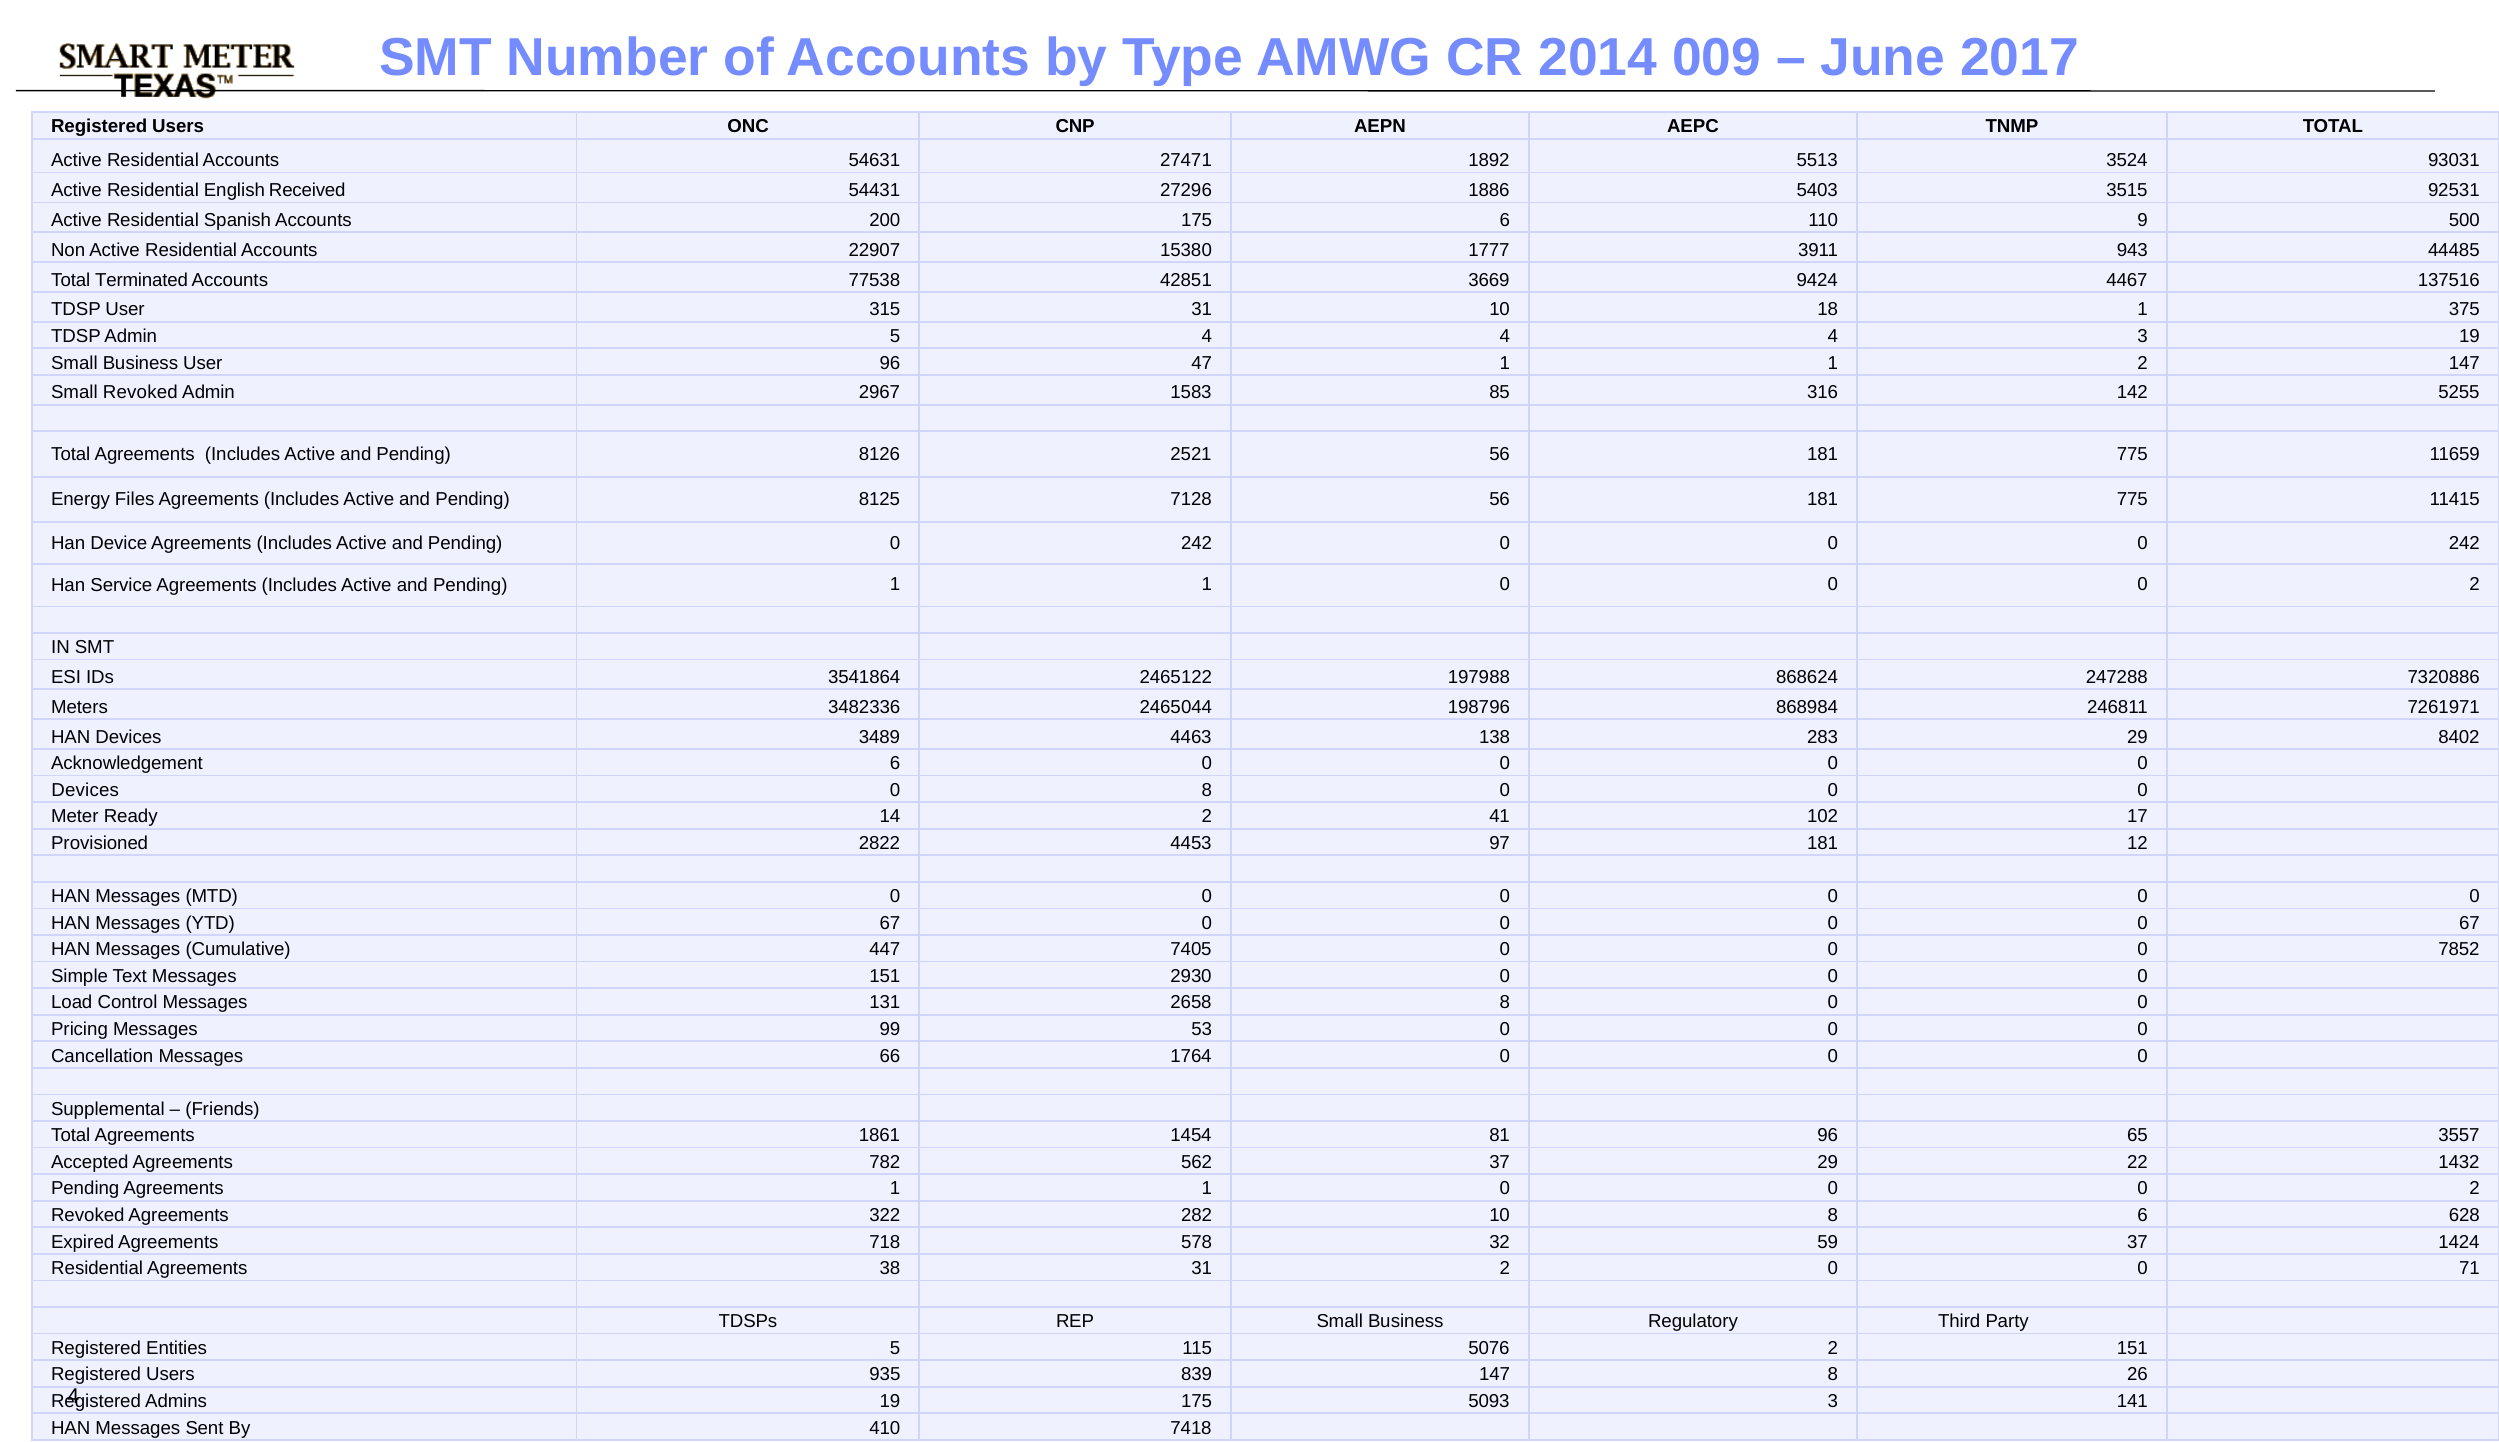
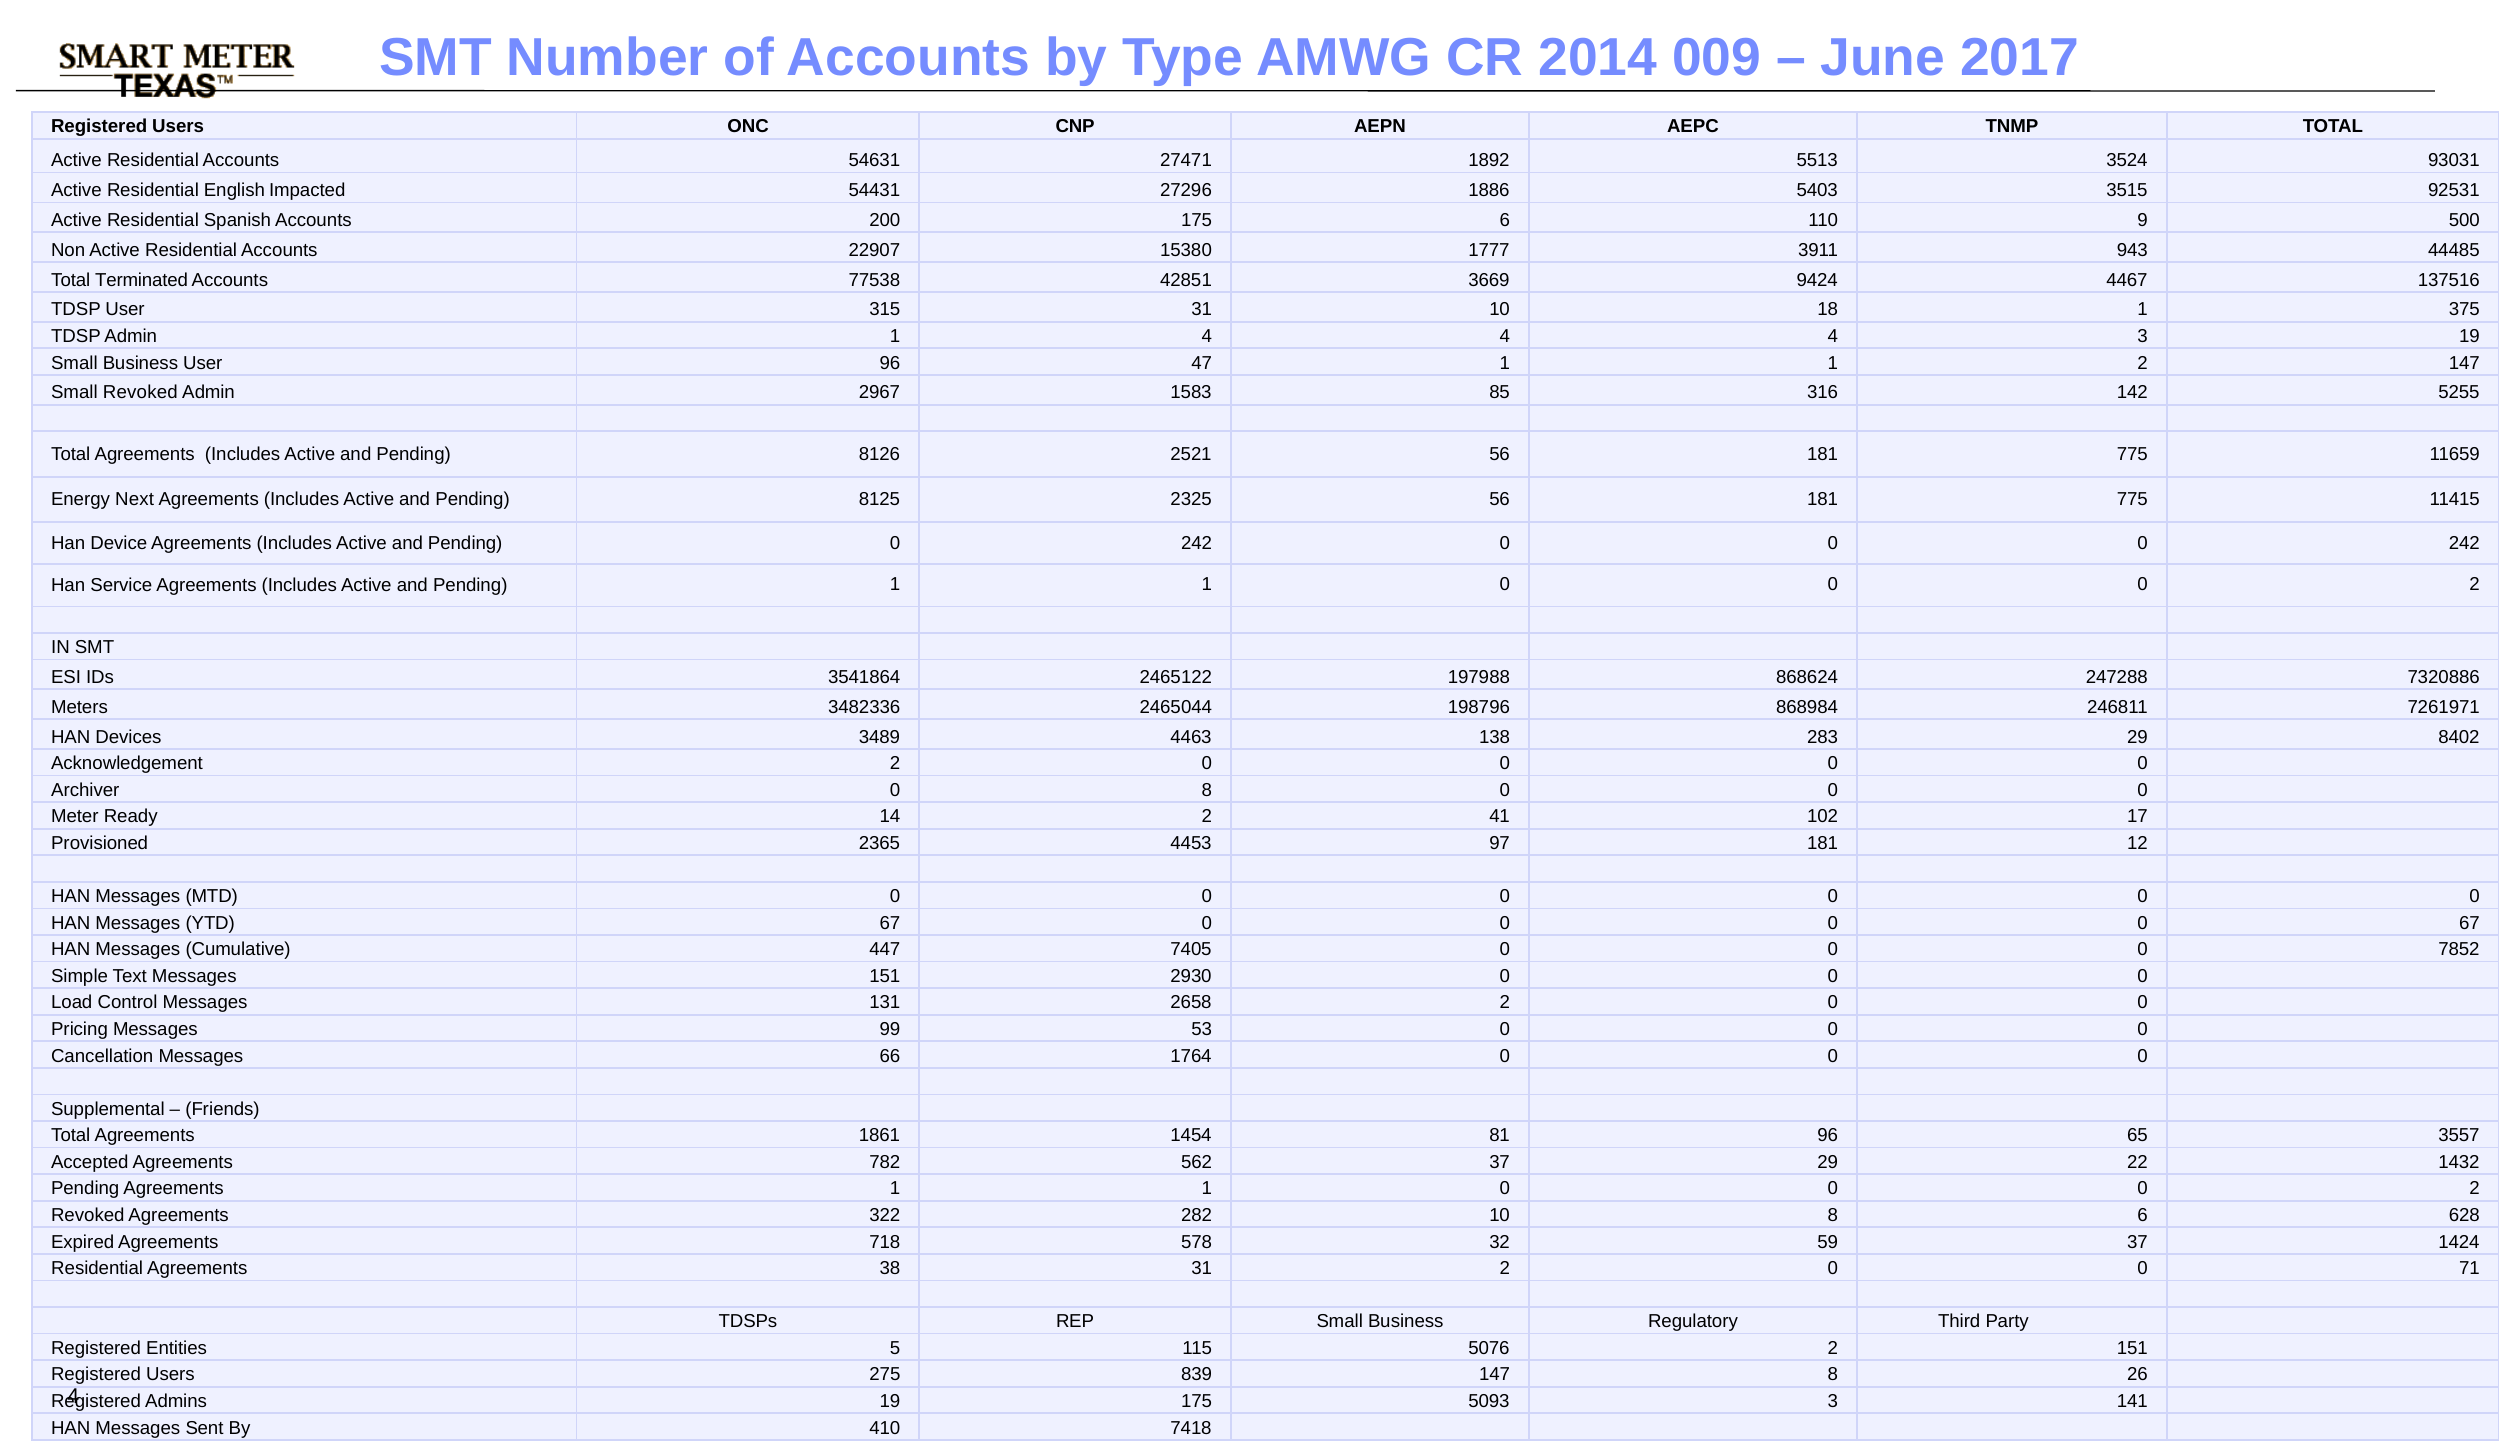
Received: Received -> Impacted
Admin 5: 5 -> 1
Files: Files -> Next
7128: 7128 -> 2325
Acknowledgement 6: 6 -> 2
Devices at (85, 790): Devices -> Archiver
2822: 2822 -> 2365
2658 8: 8 -> 2
935: 935 -> 275
